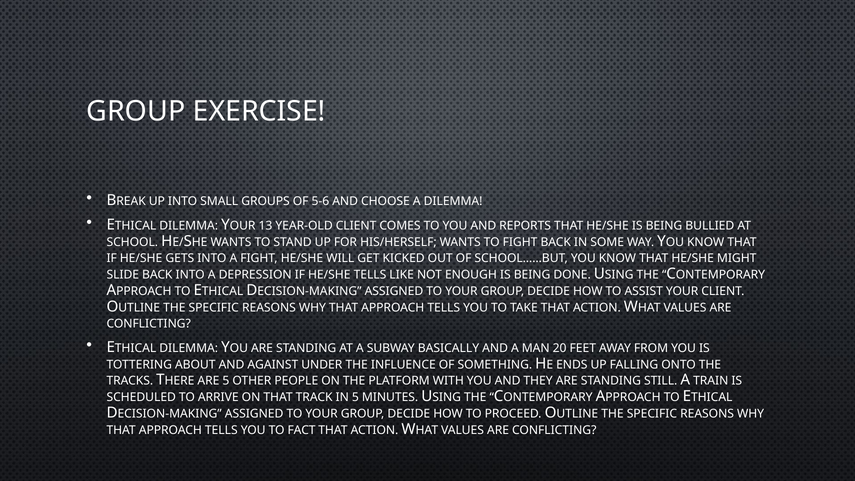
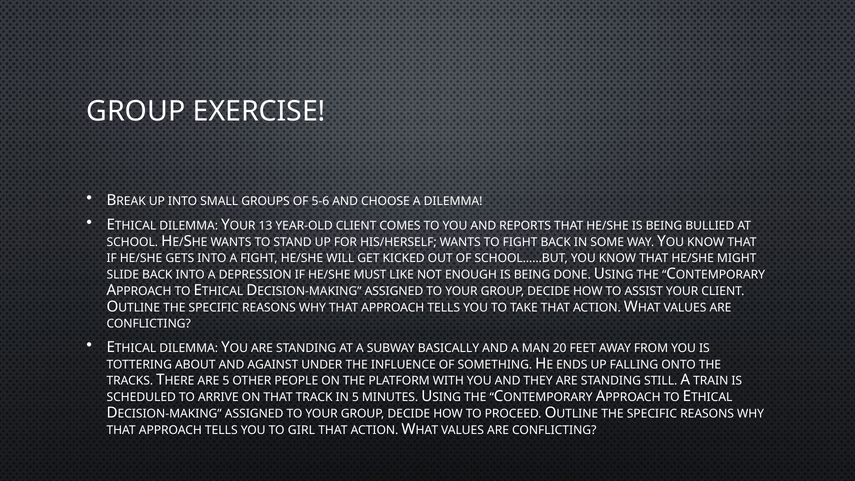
HE/SHE TELLS: TELLS -> MUST
FACT: FACT -> GIRL
